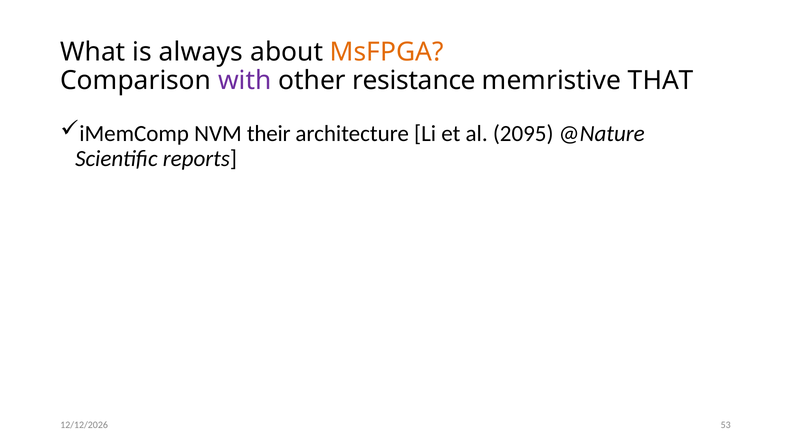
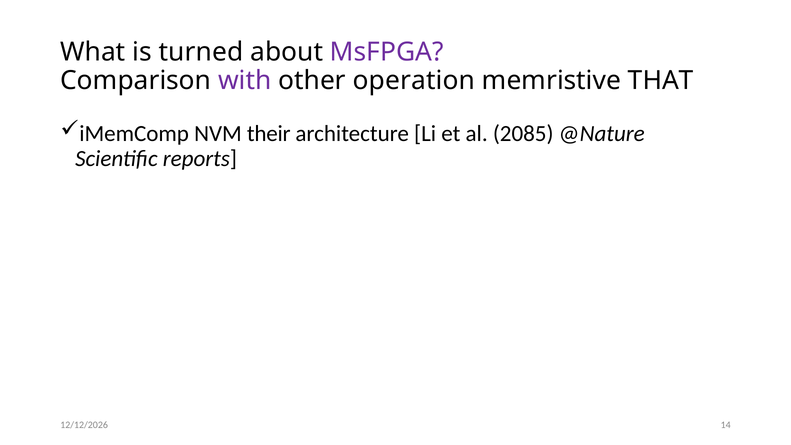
always: always -> turned
MsFPGA colour: orange -> purple
resistance: resistance -> operation
2095: 2095 -> 2085
53: 53 -> 14
